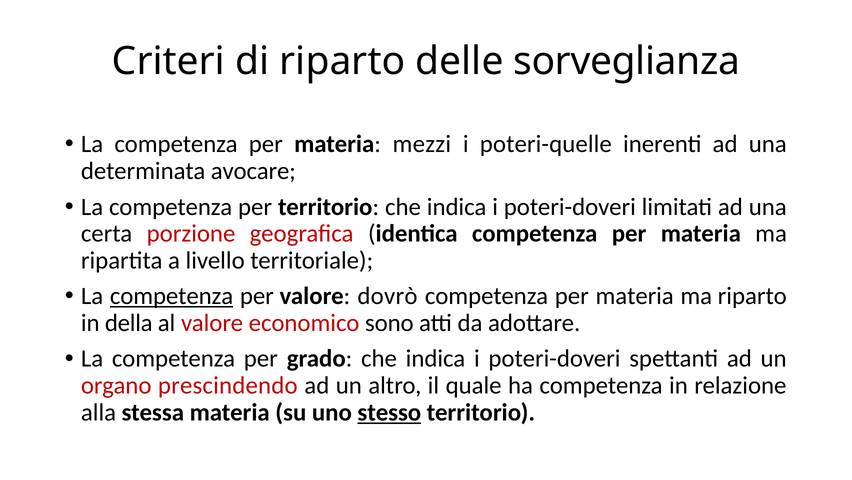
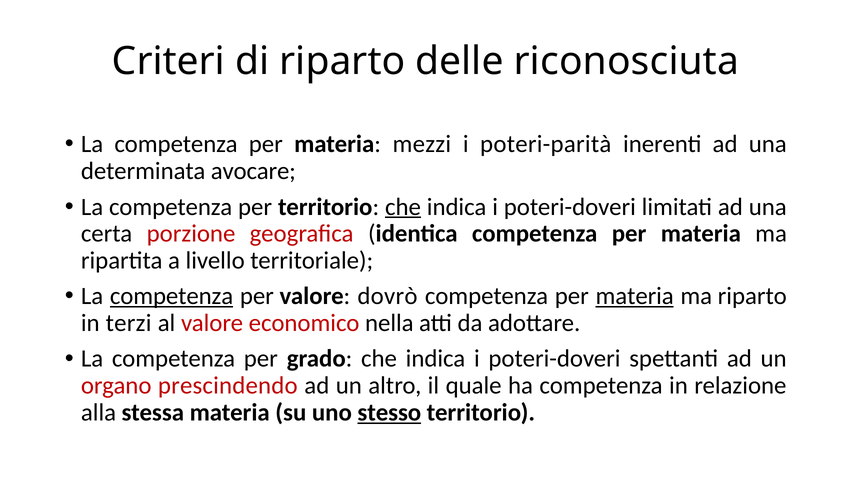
sorveglianza: sorveglianza -> riconosciuta
poteri-quelle: poteri-quelle -> poteri-parità
che at (403, 206) underline: none -> present
materia at (635, 296) underline: none -> present
della: della -> terzi
sono: sono -> nella
